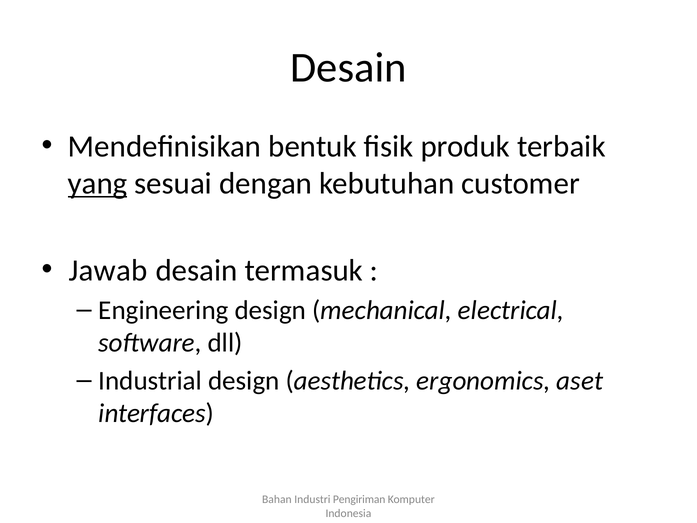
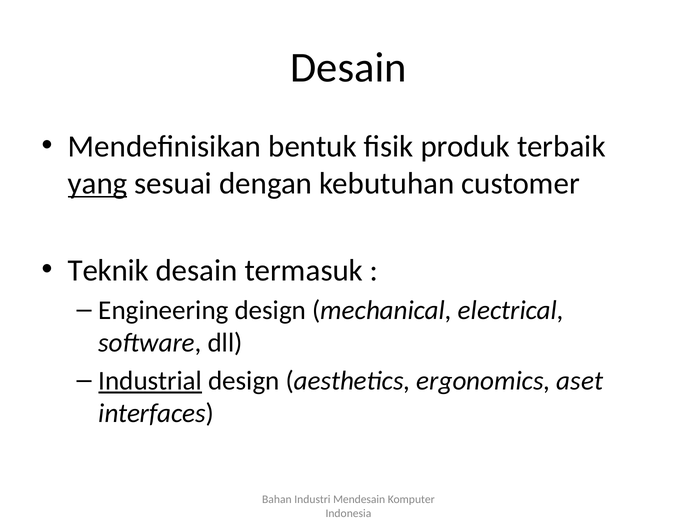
Jawab: Jawab -> Teknik
Industrial underline: none -> present
Pengiriman: Pengiriman -> Mendesain
